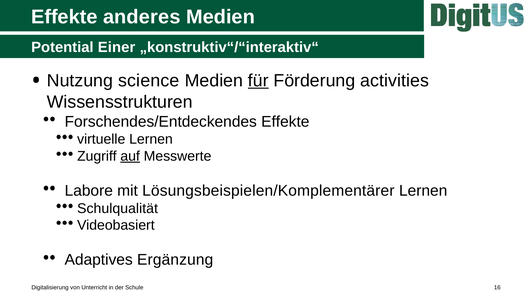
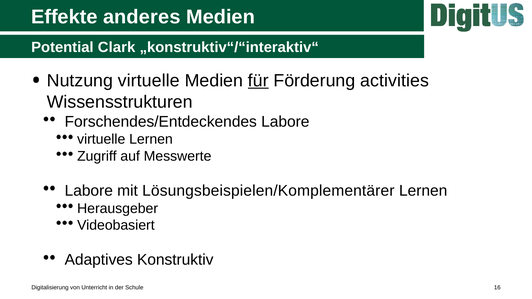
Einer: Einer -> Clark
Nutzung science: science -> virtuelle
Forschendes/Entdeckendes Effekte: Effekte -> Labore
auf underline: present -> none
Schulqualität: Schulqualität -> Herausgeber
Ergänzung: Ergänzung -> Konstruktiv
